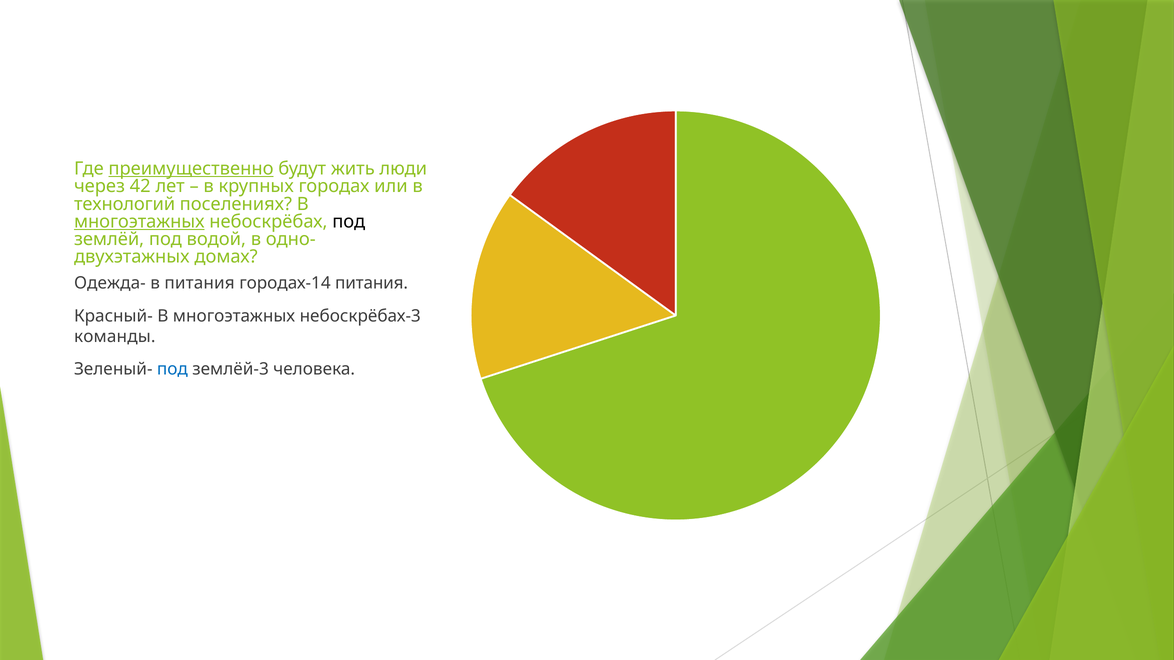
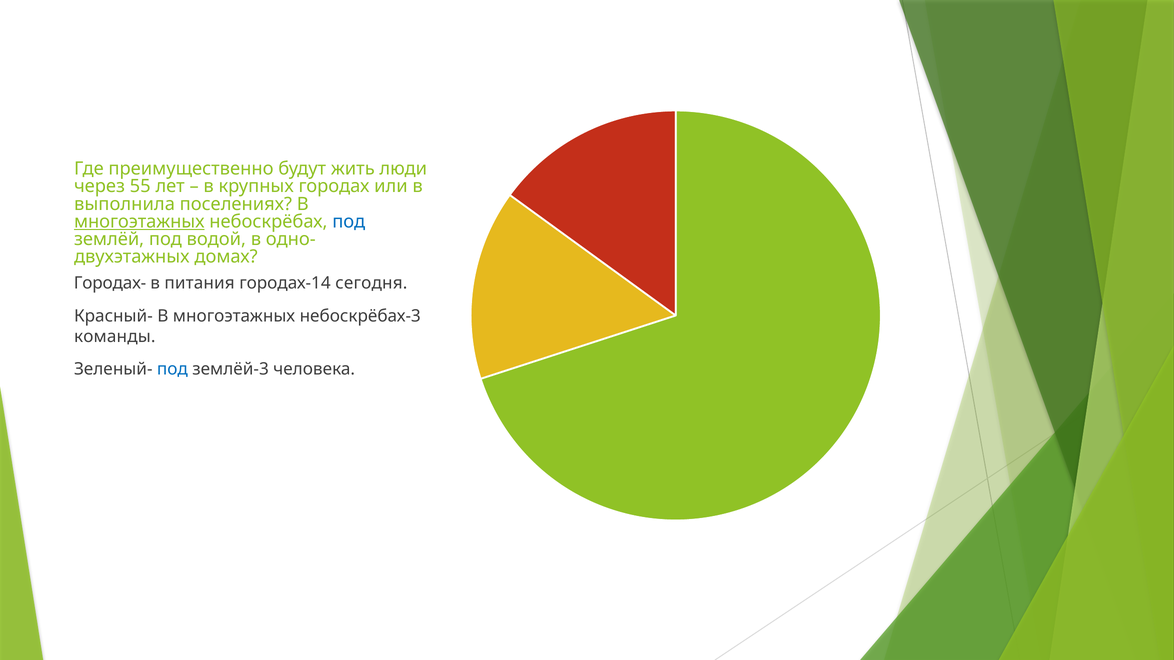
преимущественно underline: present -> none
42: 42 -> 55
технологий: технологий -> выполнила
под at (349, 222) colour: black -> blue
Одежда-: Одежда- -> Городах-
городах-14 питания: питания -> сегодня
